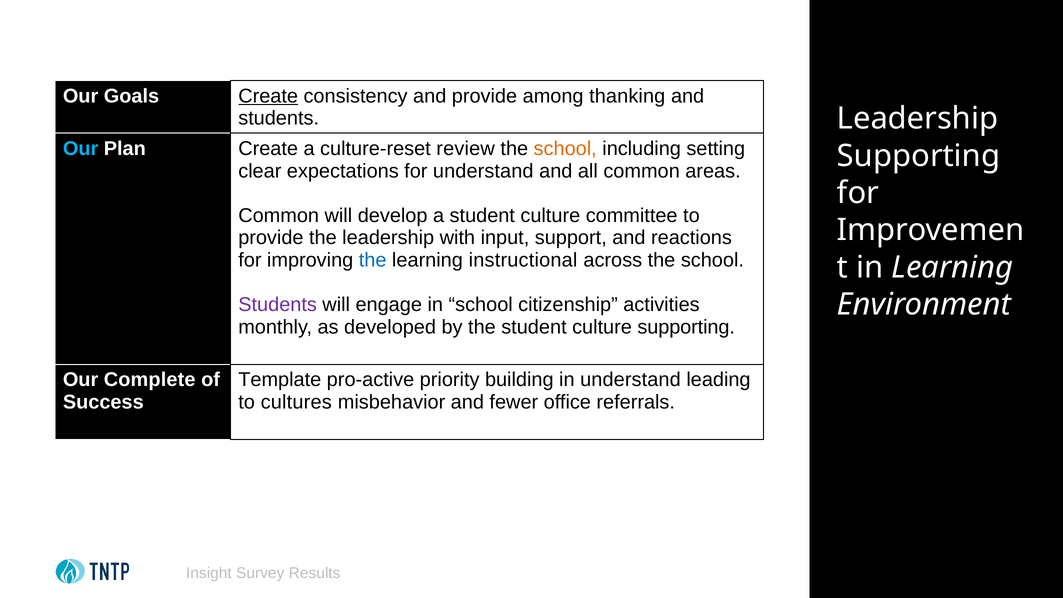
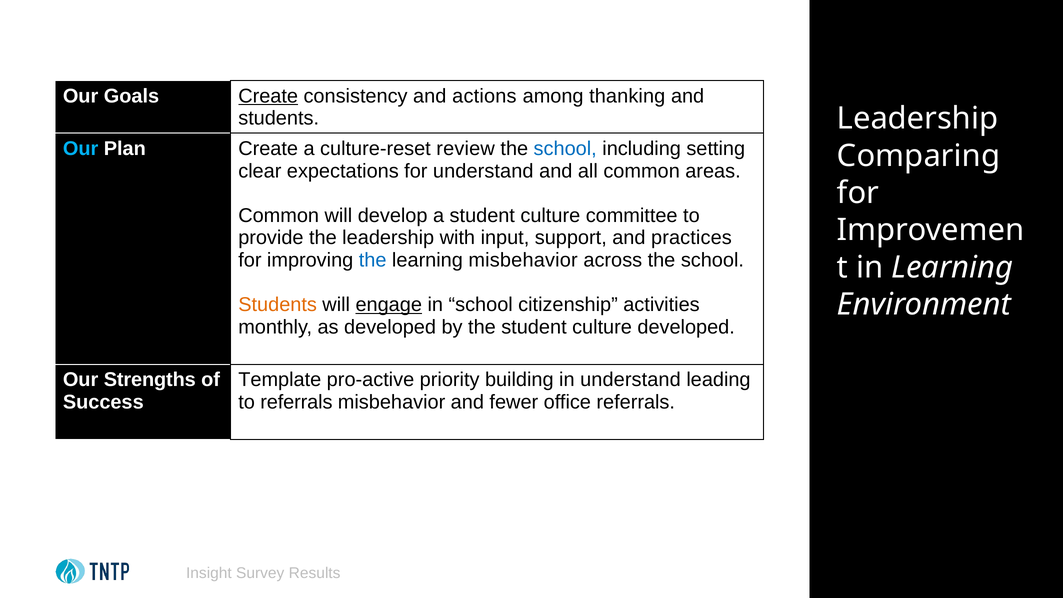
and provide: provide -> actions
school at (565, 149) colour: orange -> blue
Supporting at (919, 156): Supporting -> Comparing
reactions: reactions -> practices
learning instructional: instructional -> misbehavior
Students at (278, 305) colour: purple -> orange
engage underline: none -> present
culture supporting: supporting -> developed
Complete: Complete -> Strengths
to cultures: cultures -> referrals
